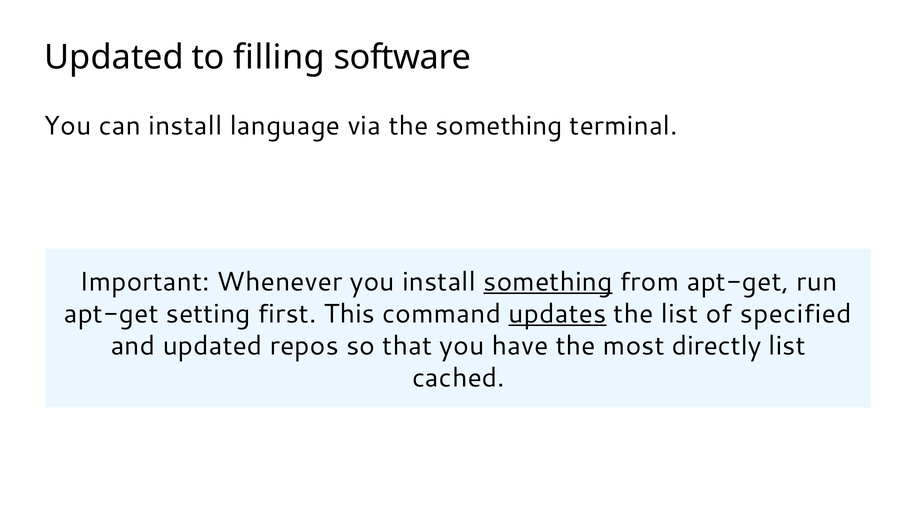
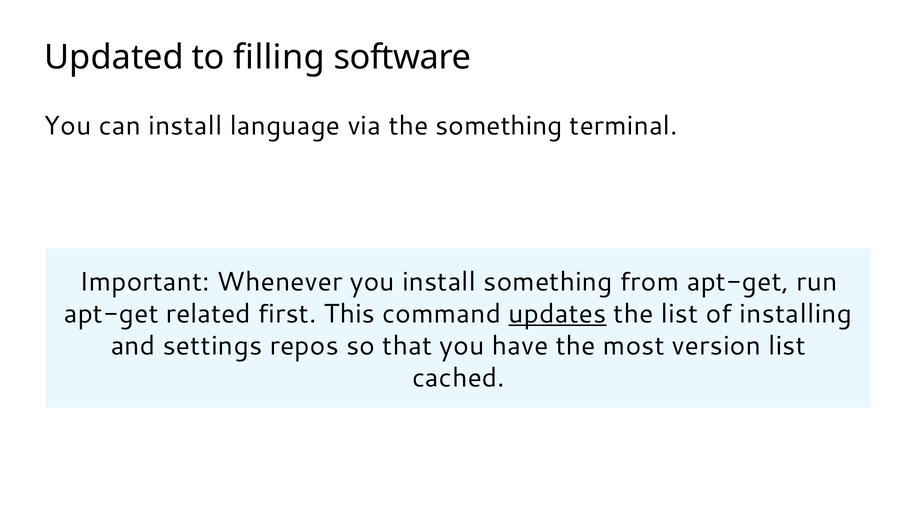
something at (548, 282) underline: present -> none
setting: setting -> related
specified: specified -> installing
and updated: updated -> settings
directly: directly -> version
